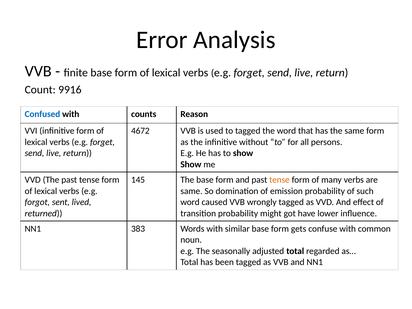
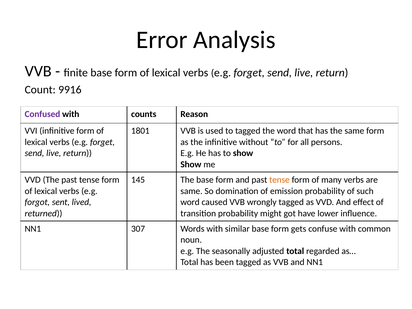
Confused colour: blue -> purple
4672: 4672 -> 1801
383: 383 -> 307
